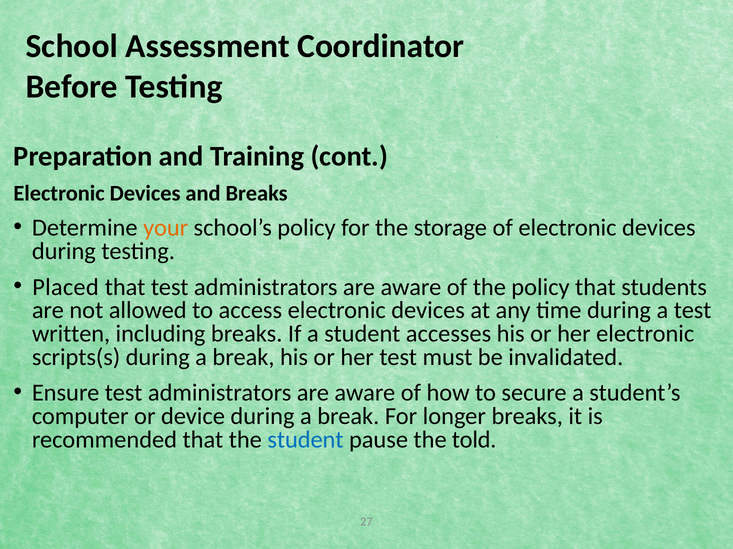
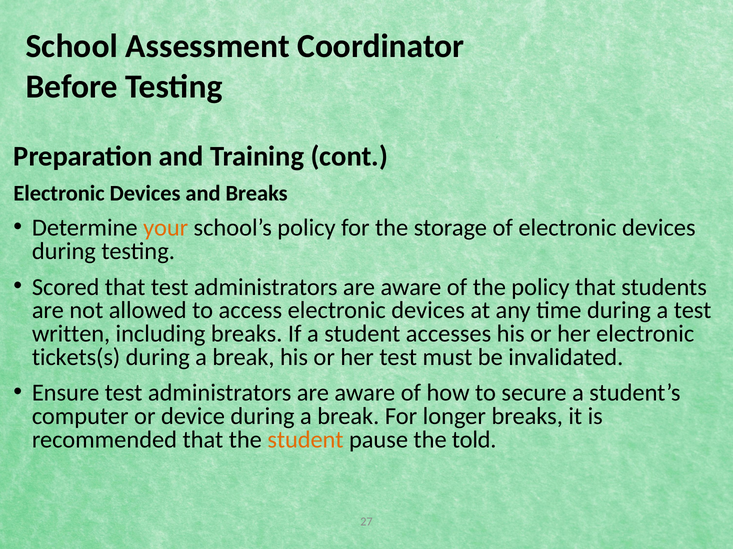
Placed: Placed -> Scored
scripts(s: scripts(s -> tickets(s
student at (305, 440) colour: blue -> orange
